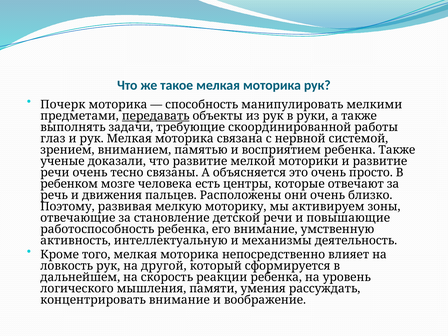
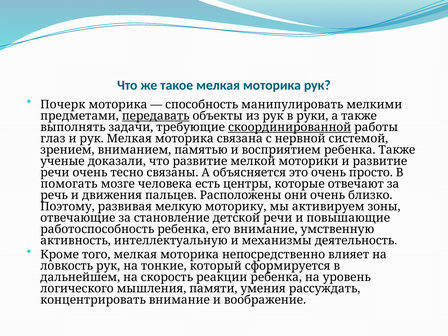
скоординированной underline: none -> present
ребенком: ребенком -> помогать
другой: другой -> тонкие
